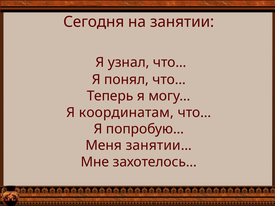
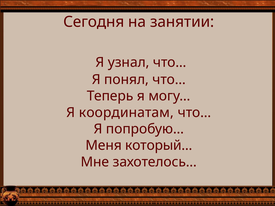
занятии…: занятии… -> который…
